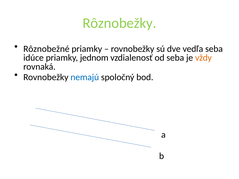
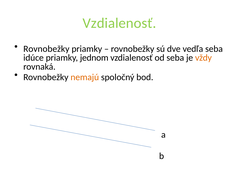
Rôznobežky at (119, 23): Rôznobežky -> Vzdialenosť
Rôznobežné at (46, 49): Rôznobežné -> Rovnobežky
nemajú colour: blue -> orange
